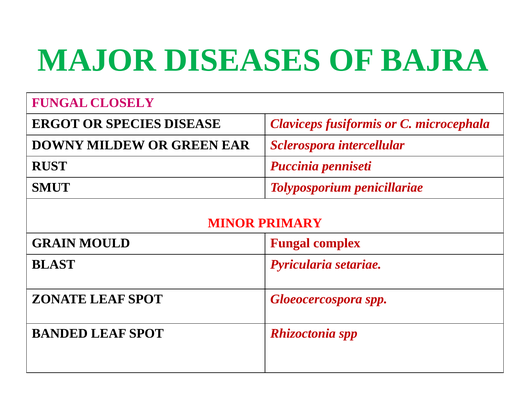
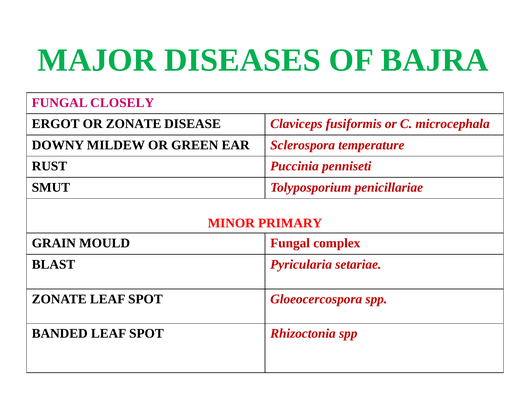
OR SPECIES: SPECIES -> ZONATE
intercellular: intercellular -> temperature
